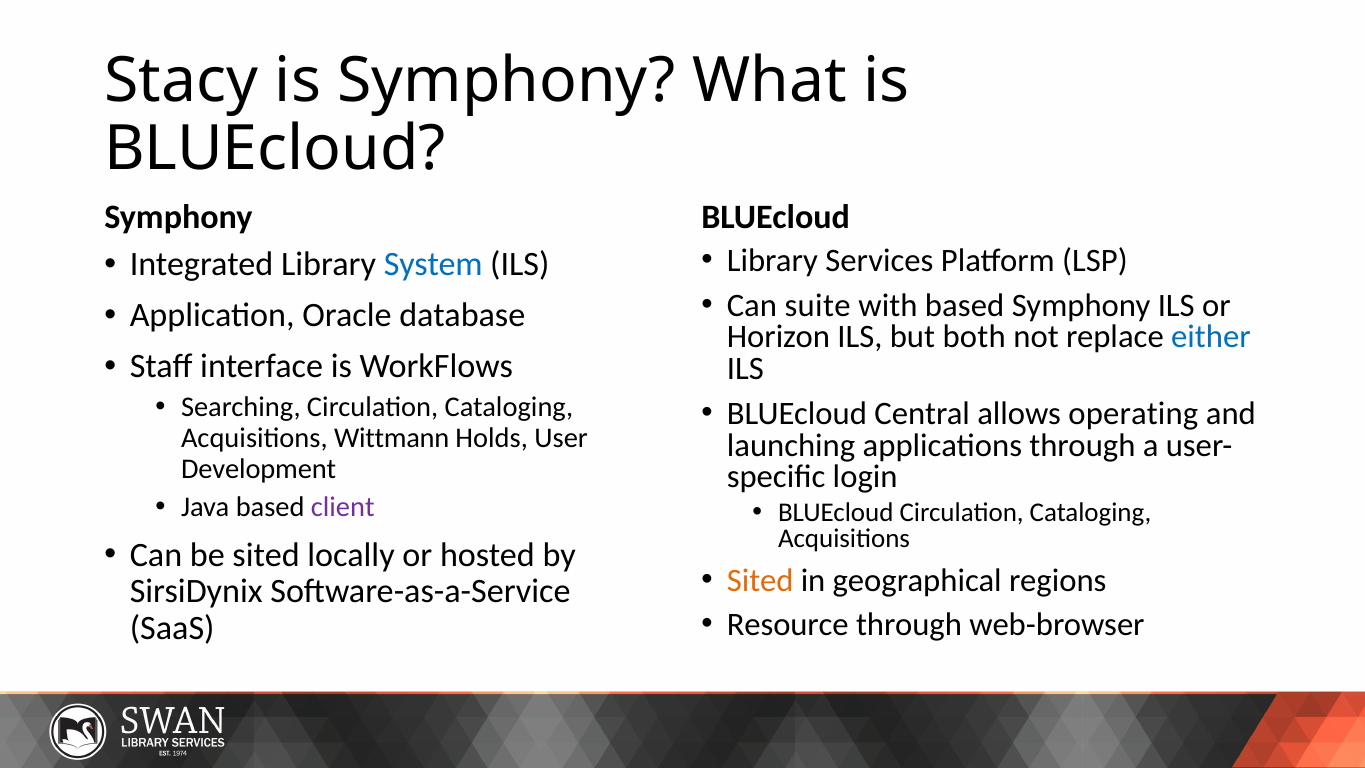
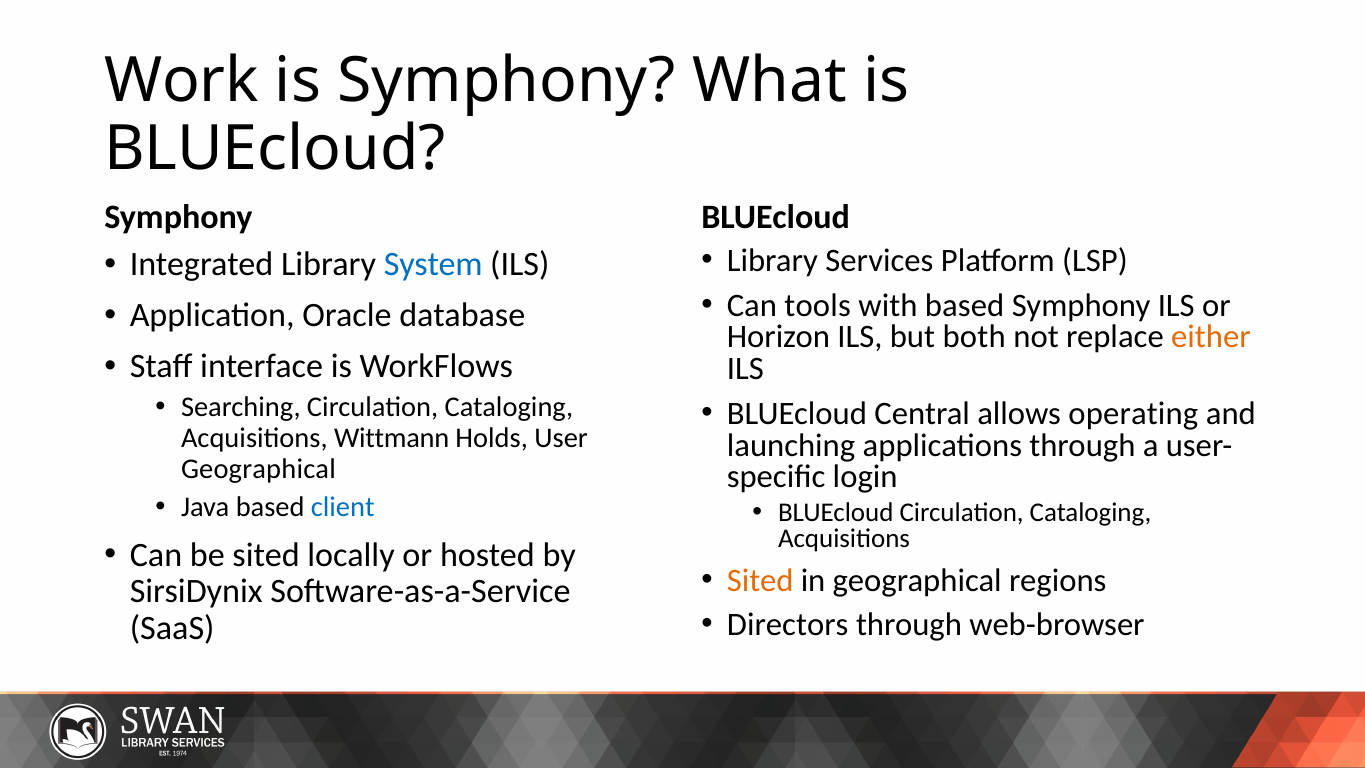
Stacy: Stacy -> Work
suite: suite -> tools
either colour: blue -> orange
Development at (259, 469): Development -> Geographical
client colour: purple -> blue
Resource: Resource -> Directors
